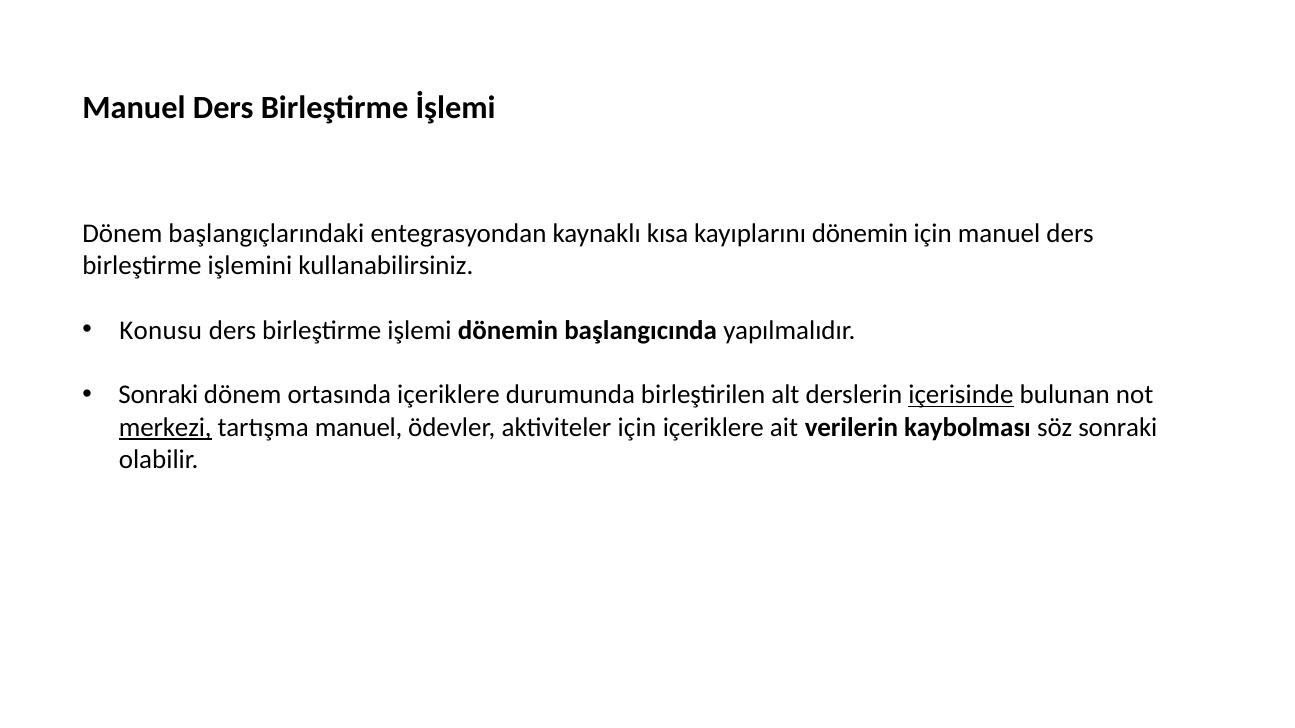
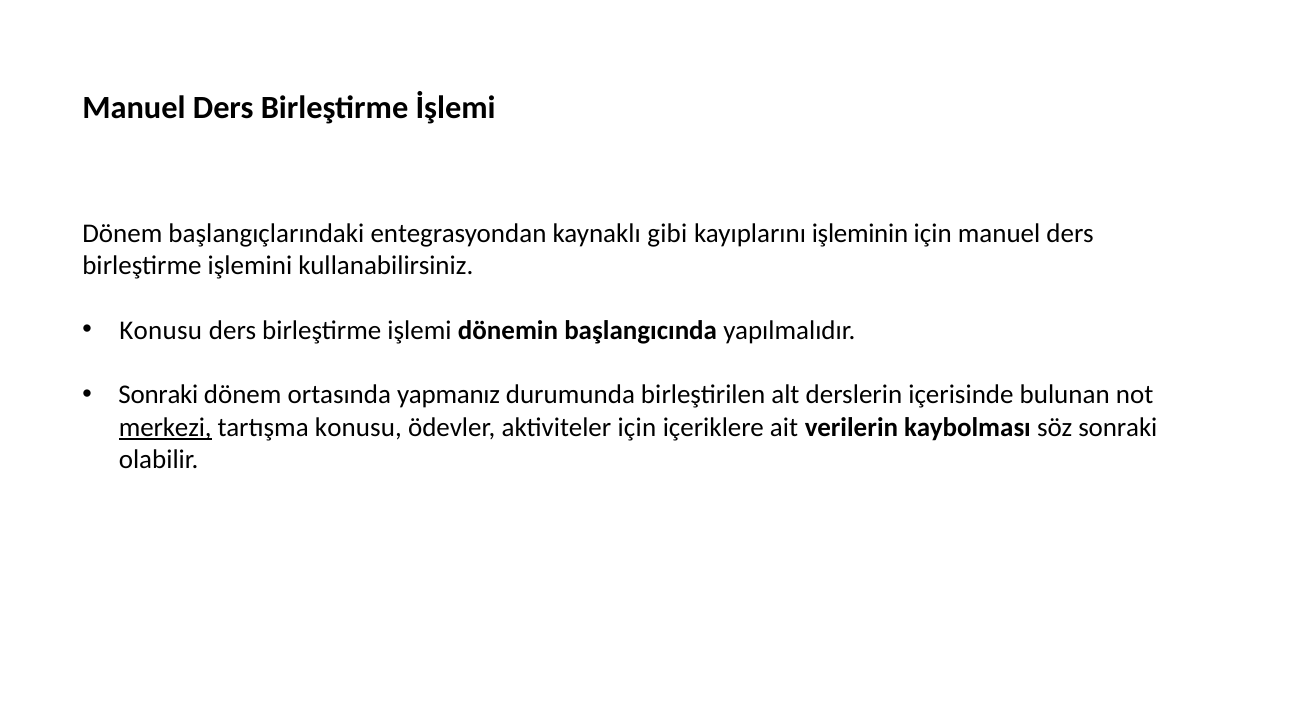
kısa: kısa -> gibi
kayıplarını dönemin: dönemin -> işleminin
ortasında içeriklere: içeriklere -> yapmanız
içerisinde underline: present -> none
tartışma manuel: manuel -> konusu
